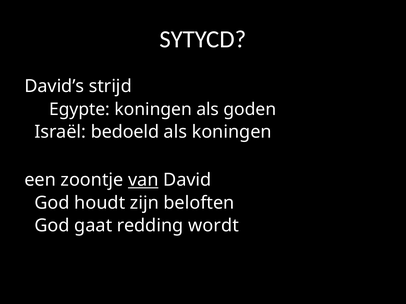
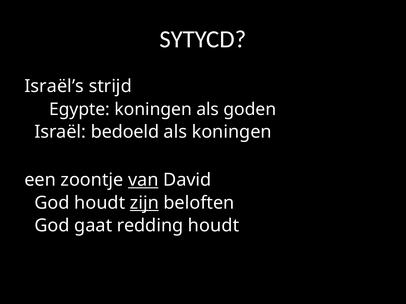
David’s: David’s -> Israël’s
zijn underline: none -> present
redding wordt: wordt -> houdt
